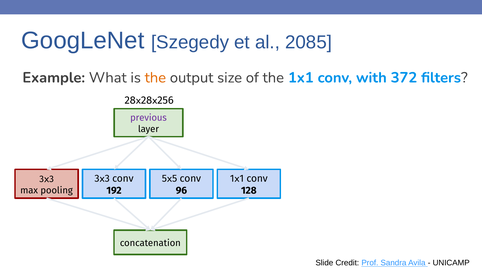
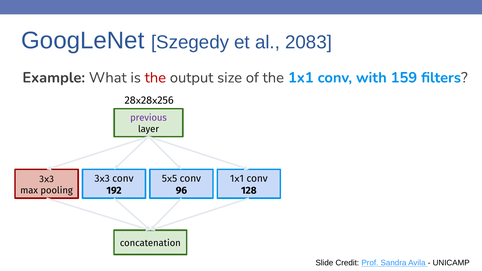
2085: 2085 -> 2083
the at (155, 78) colour: orange -> red
372: 372 -> 159
